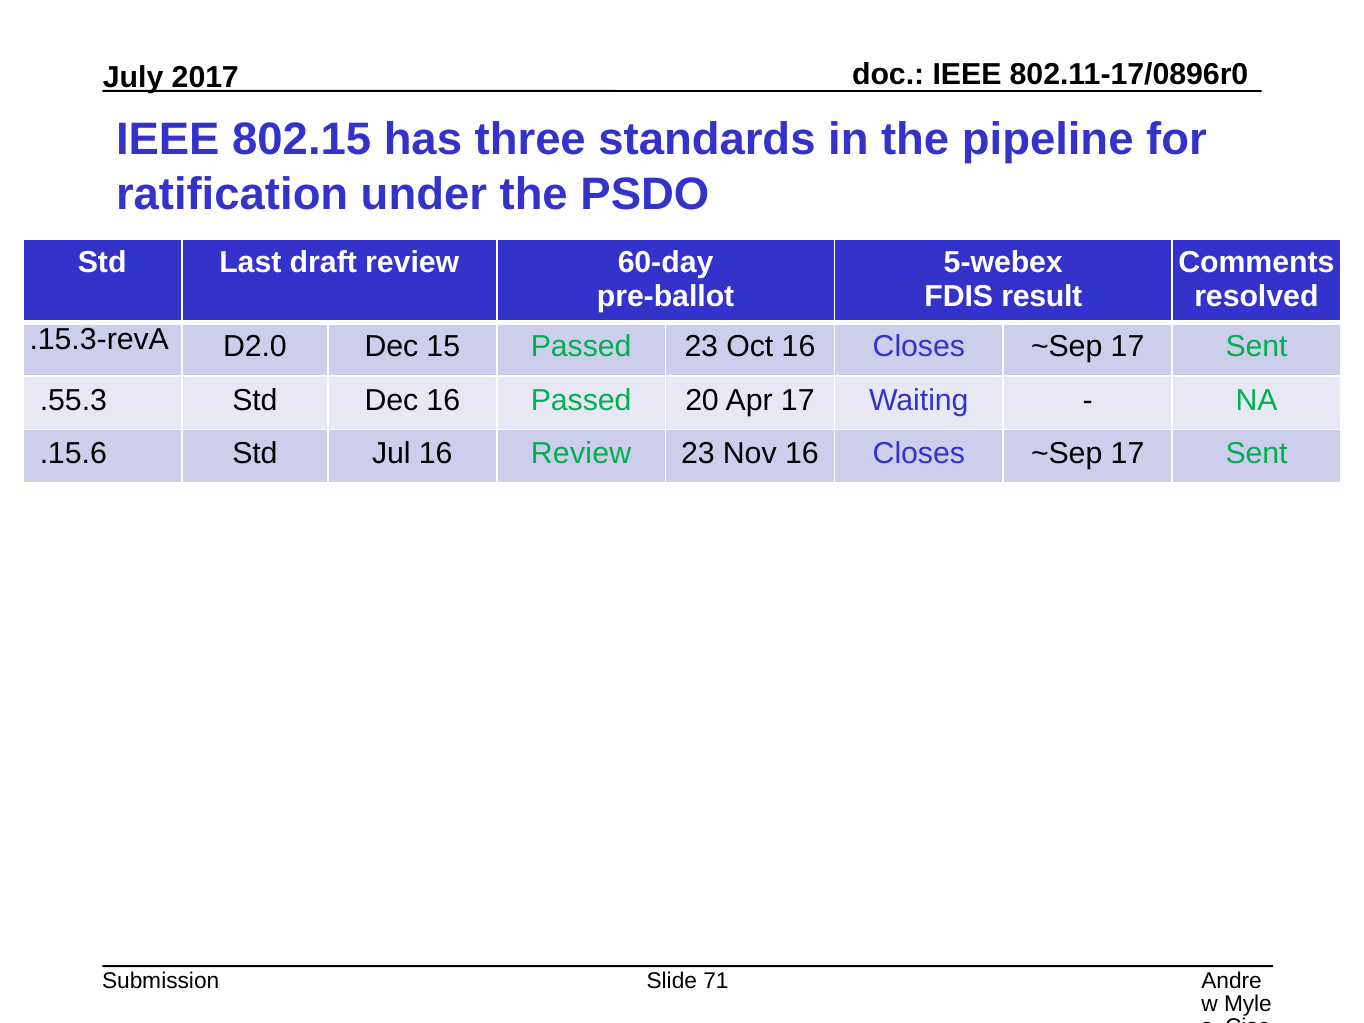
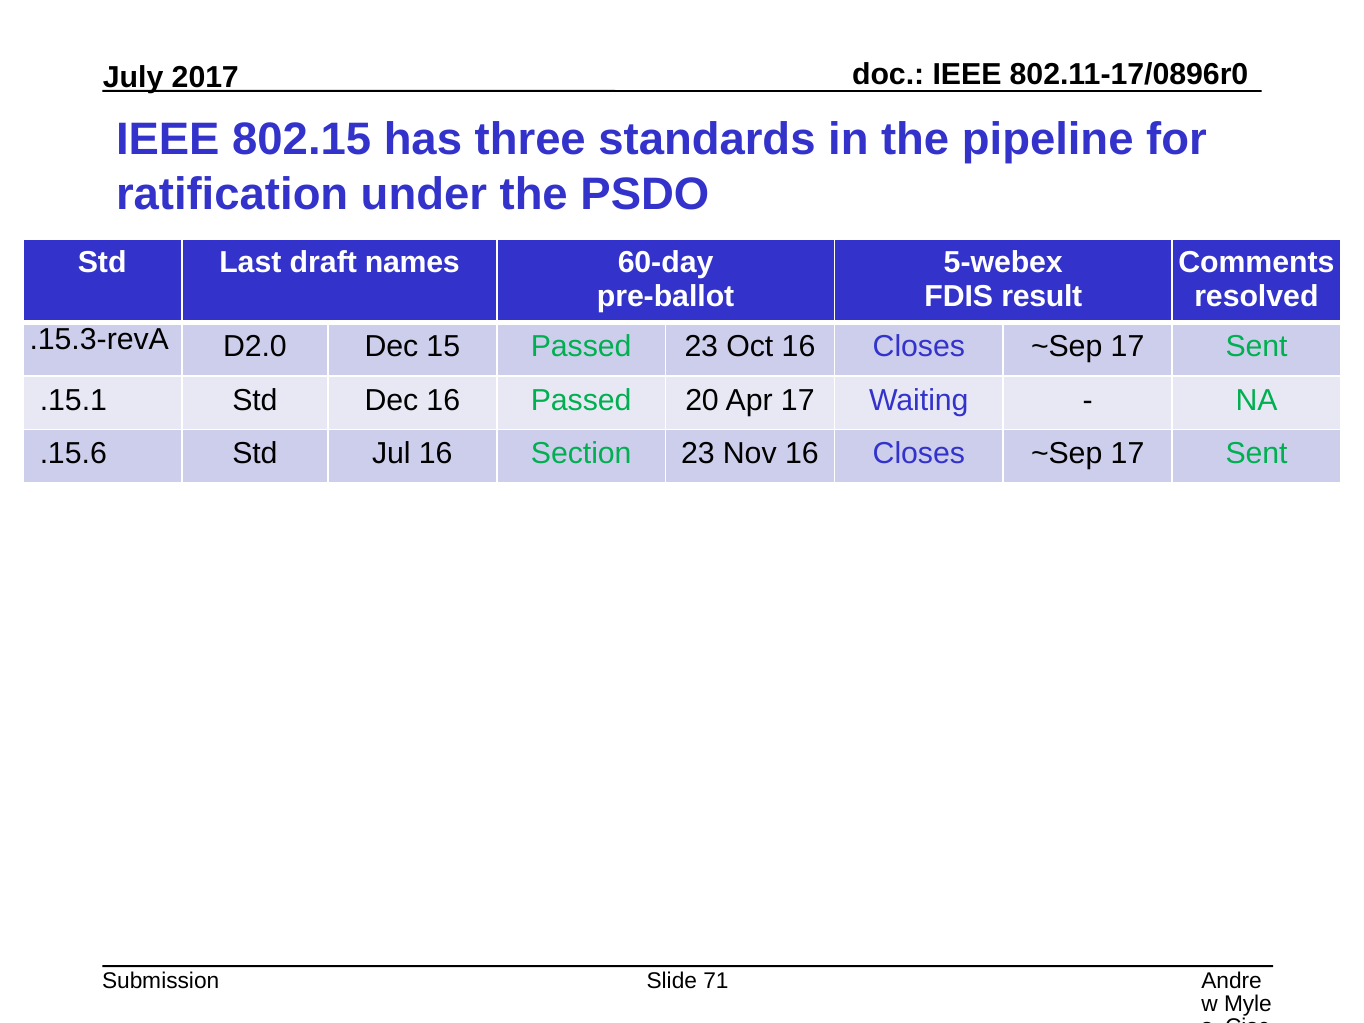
draft review: review -> names
.55.3: .55.3 -> .15.1
16 Review: Review -> Section
